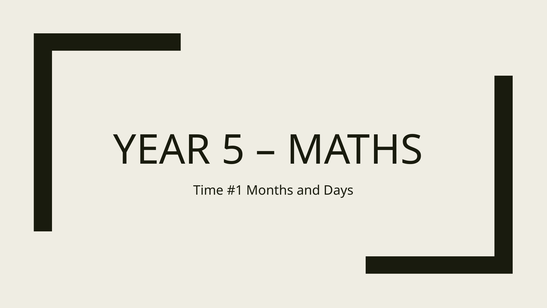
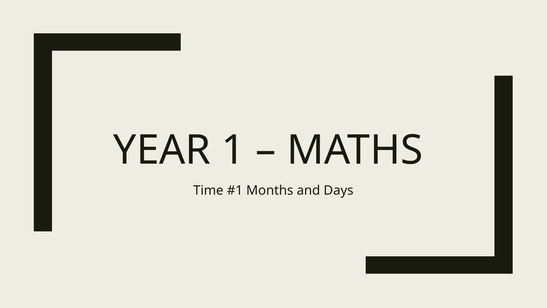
5: 5 -> 1
